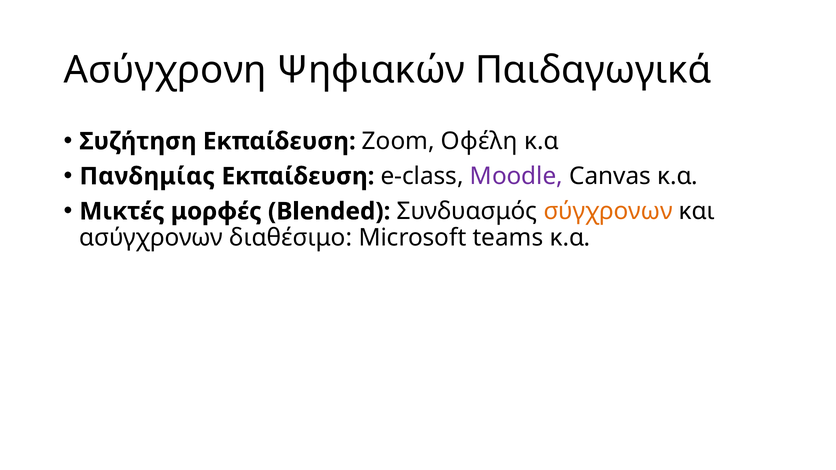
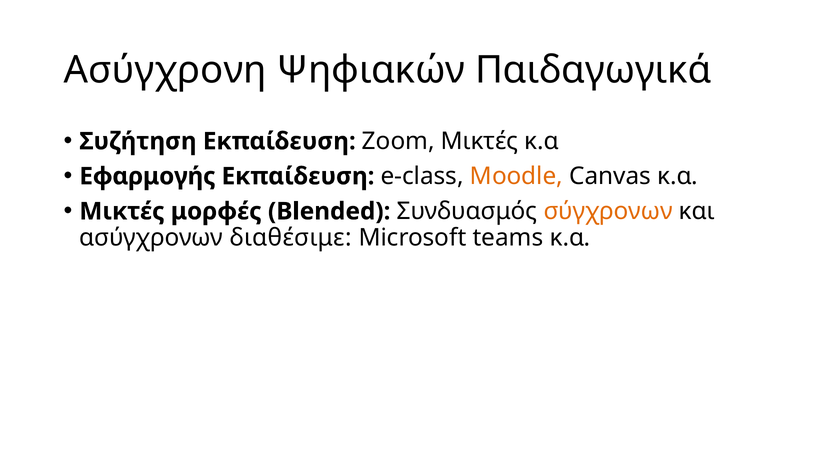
Zoom Οφέλη: Οφέλη -> Μικτές
Πανδημίας: Πανδημίας -> Εφαρμογής
Moodle colour: purple -> orange
διαθέσιμο: διαθέσιμο -> διαθέσιμε
